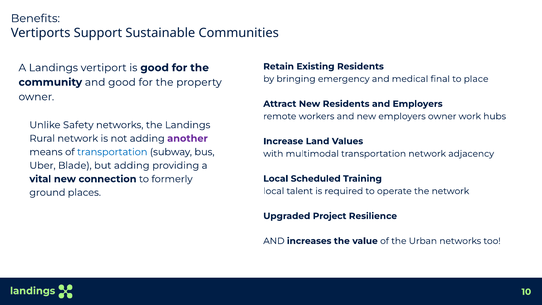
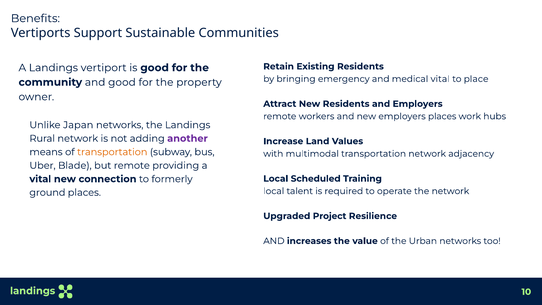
medical final: final -> vital
employers owner: owner -> places
Safety: Safety -> Japan
transportation at (112, 152) colour: blue -> orange
but adding: adding -> remote
